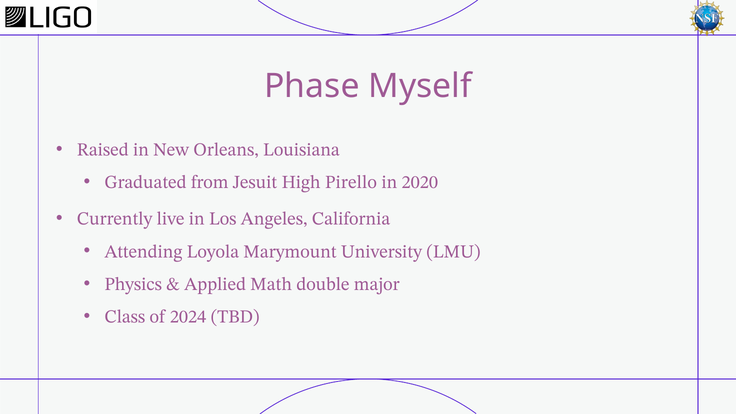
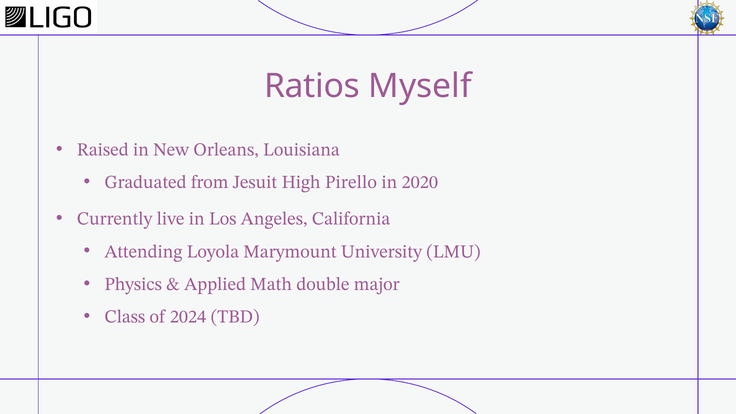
Phase: Phase -> Ratios
